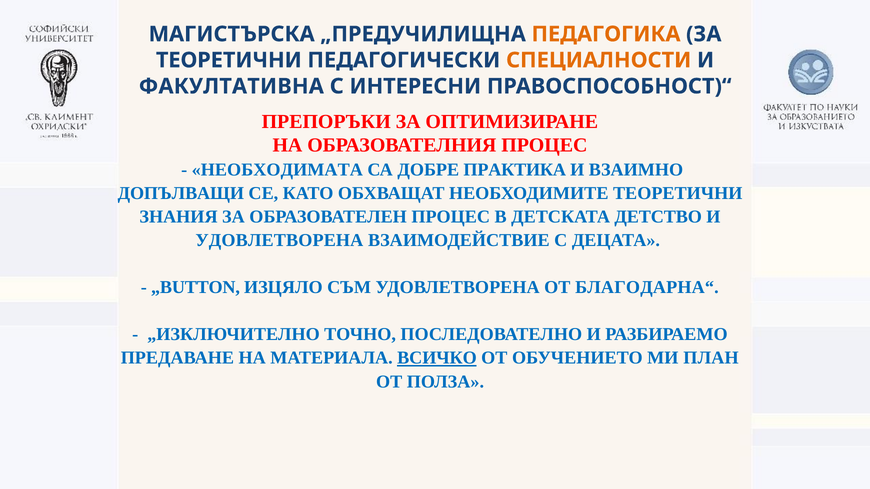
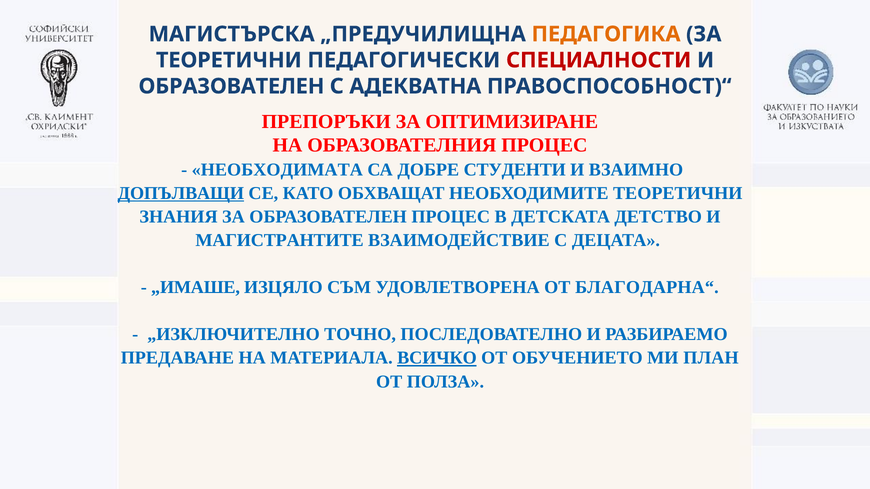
СПЕЦИАЛНОСТИ colour: orange -> red
ФАКУЛТАТИВНА at (231, 86): ФАКУЛТАТИВНА -> ОБРАЗОВАТЕЛЕН
ИНТЕРЕСНИ: ИНТЕРЕСНИ -> АДЕКВАТНА
ПРАКТИКА: ПРАКТИКА -> СТУДЕНТИ
ДОПЪЛВАЩИ underline: none -> present
УДОВЛЕТВОРЕНА at (279, 240): УДОВЛЕТВОРЕНА -> МАГИСТРАНТИТЕ
„BUTTON: „BUTTON -> „ИМАШЕ
